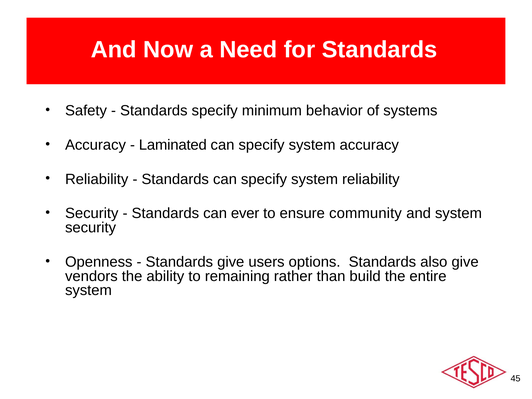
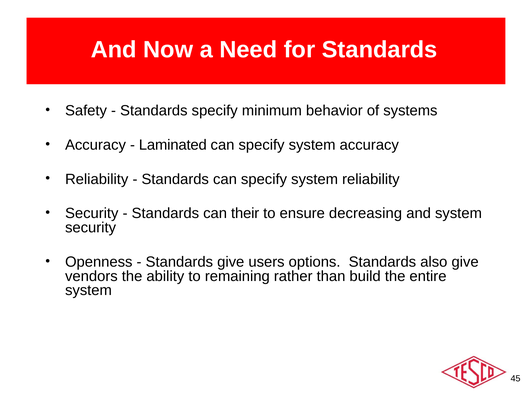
ever: ever -> their
community: community -> decreasing
